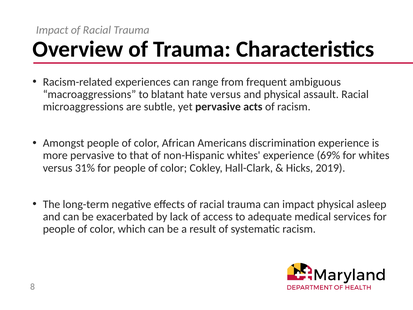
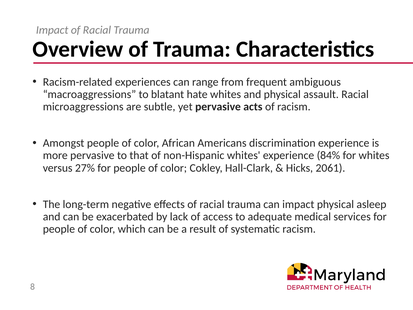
hate versus: versus -> whites
69%: 69% -> 84%
31%: 31% -> 27%
2019: 2019 -> 2061
